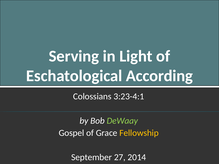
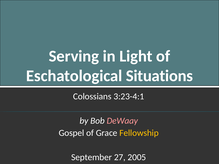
According: According -> Situations
DeWaay colour: light green -> pink
2014: 2014 -> 2005
